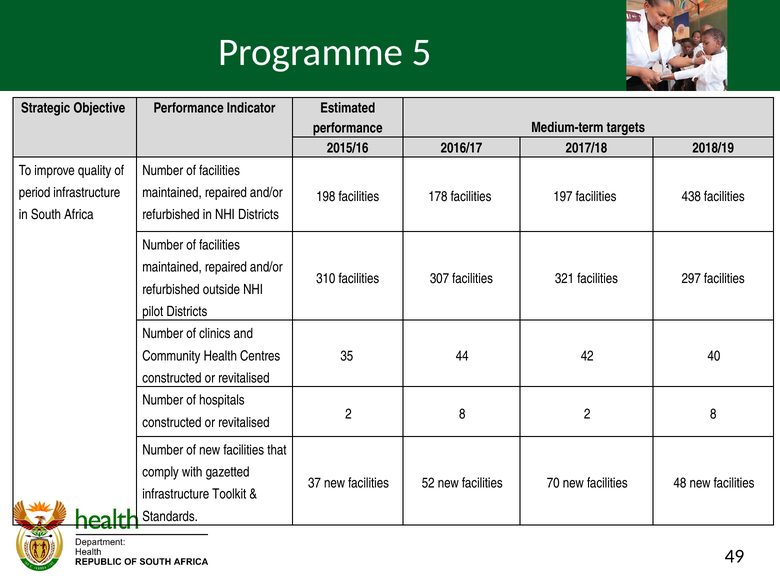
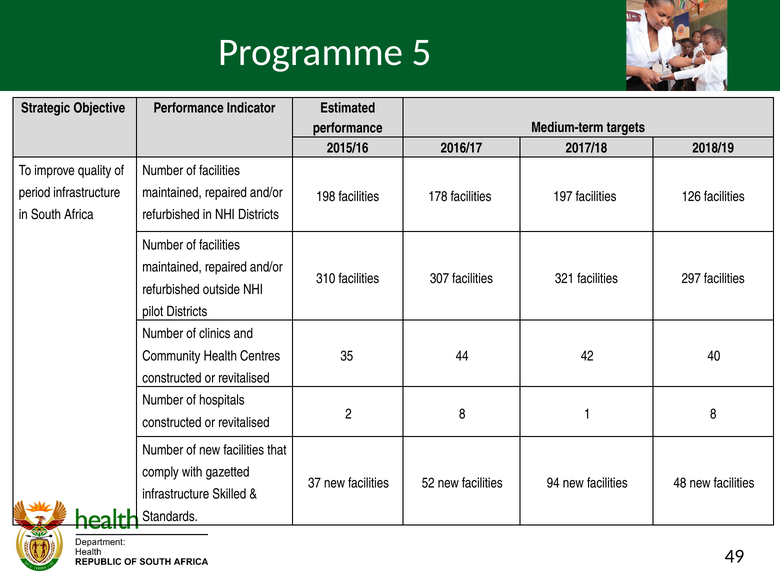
438: 438 -> 126
8 2: 2 -> 1
70: 70 -> 94
Toolkit: Toolkit -> Skilled
